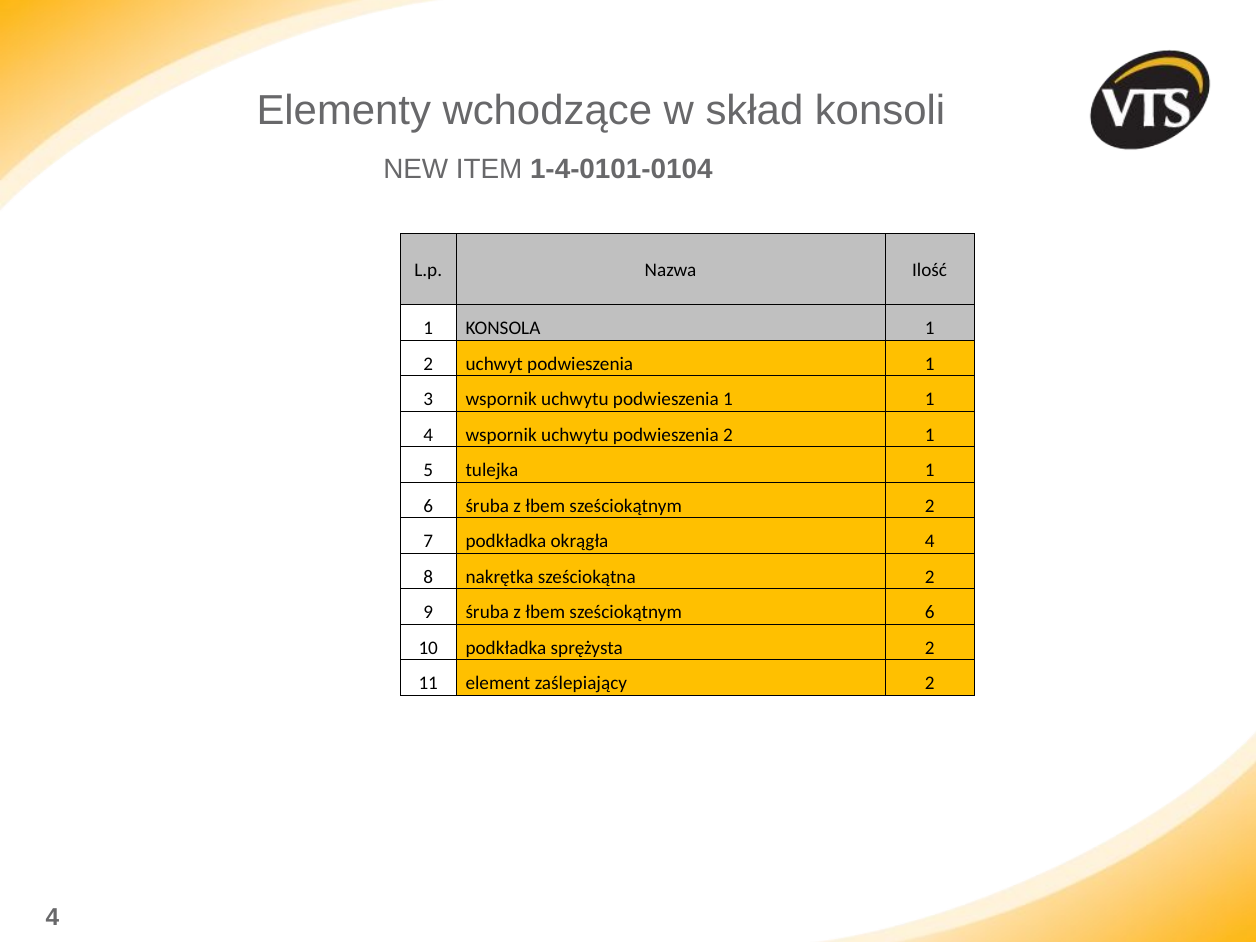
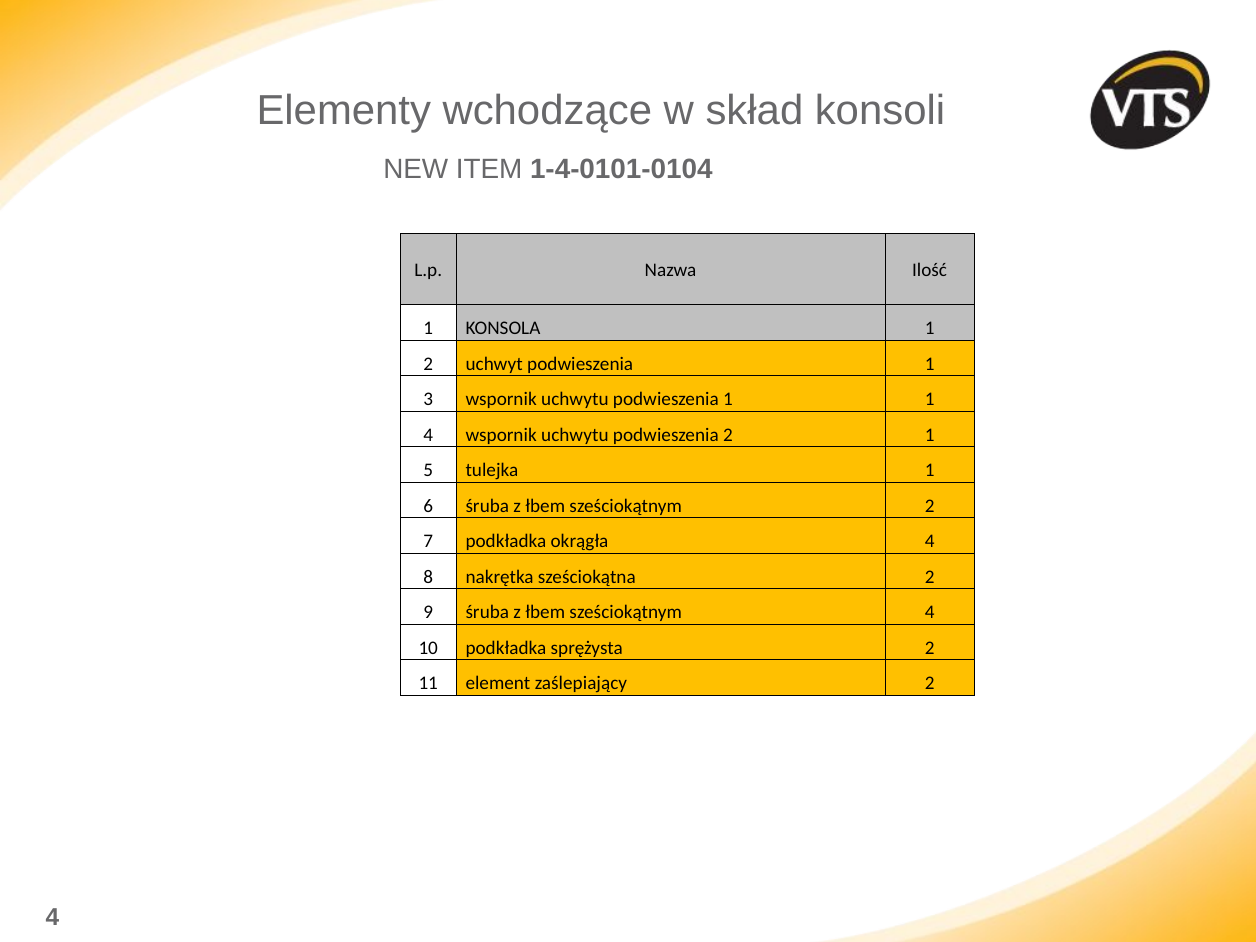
sześciokątnym 6: 6 -> 4
